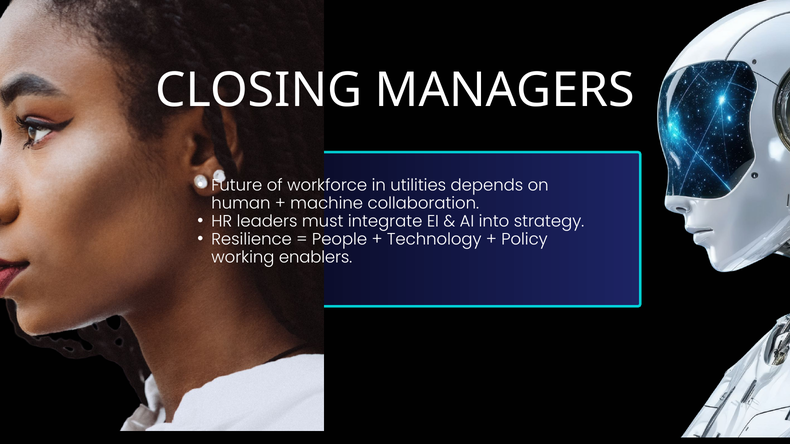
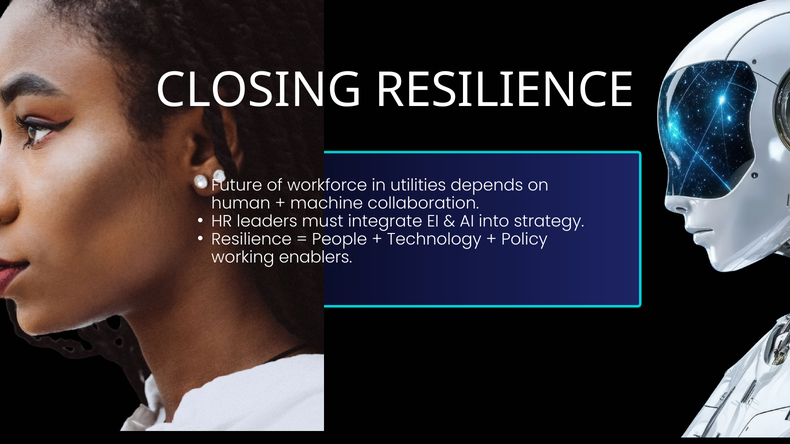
CLOSING MANAGERS: MANAGERS -> RESILIENCE
